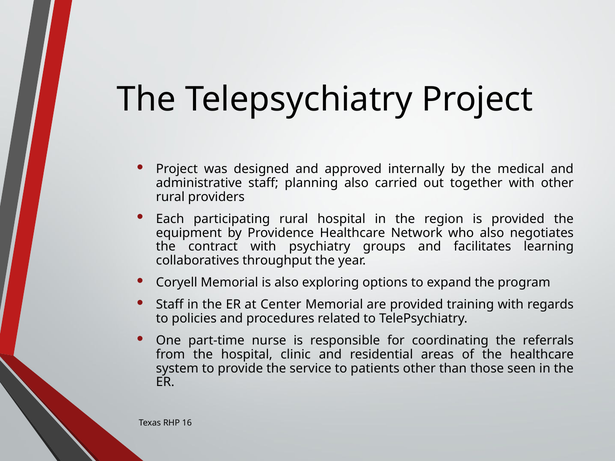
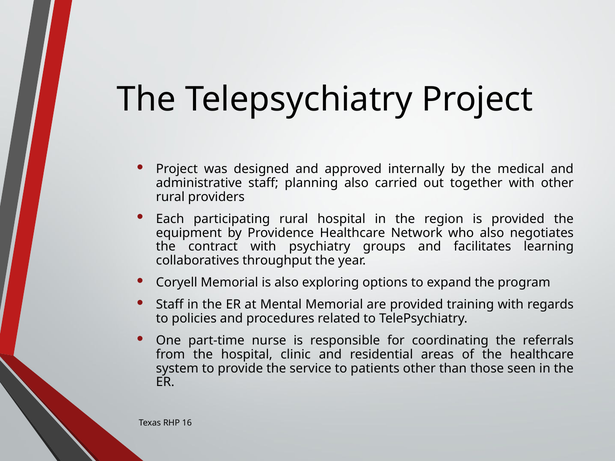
Center: Center -> Mental
